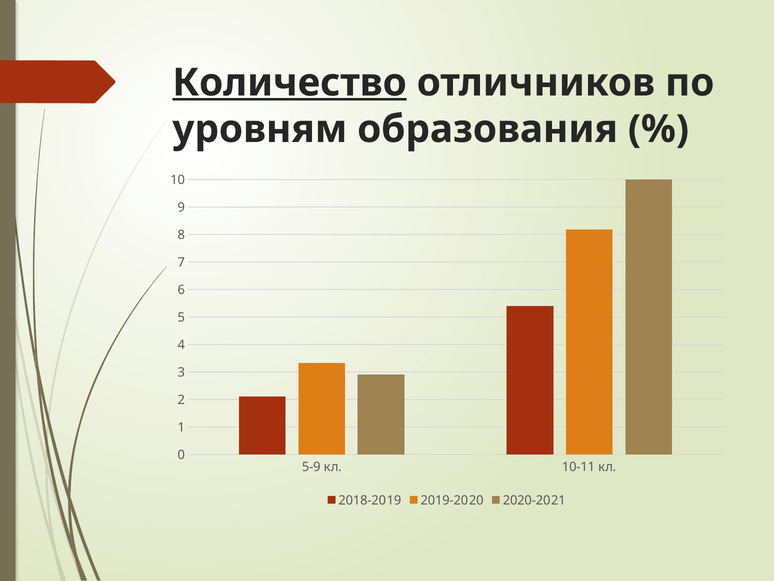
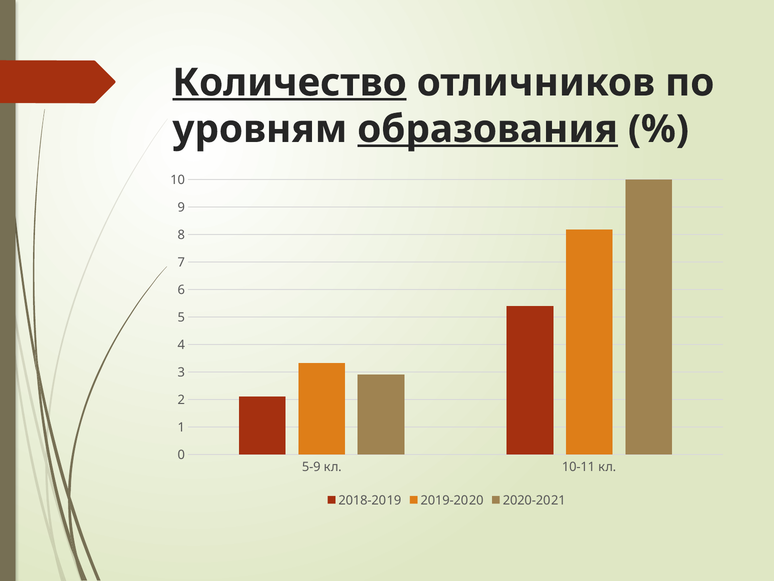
образования underline: none -> present
